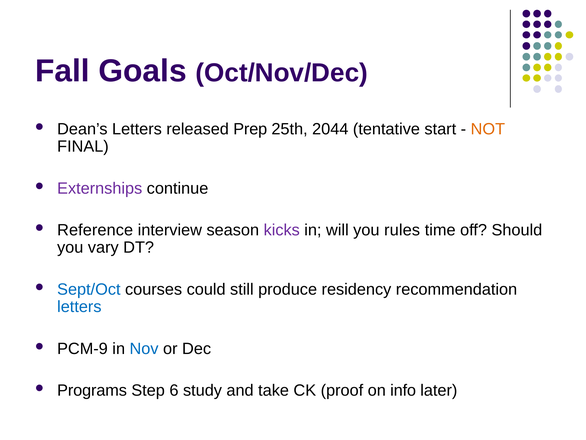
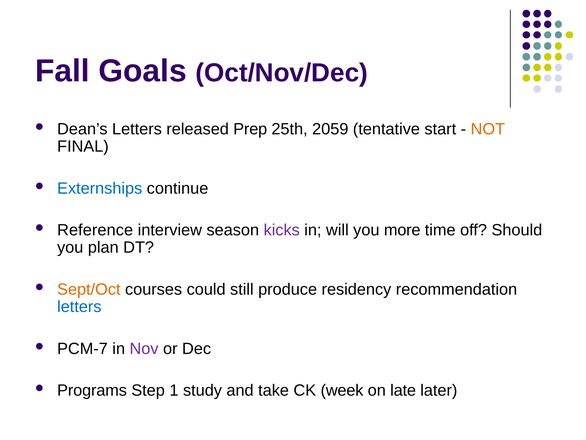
2044: 2044 -> 2059
Externships colour: purple -> blue
rules: rules -> more
vary: vary -> plan
Sept/Oct colour: blue -> orange
PCM-9: PCM-9 -> PCM-7
Nov colour: blue -> purple
6: 6 -> 1
proof: proof -> week
info: info -> late
